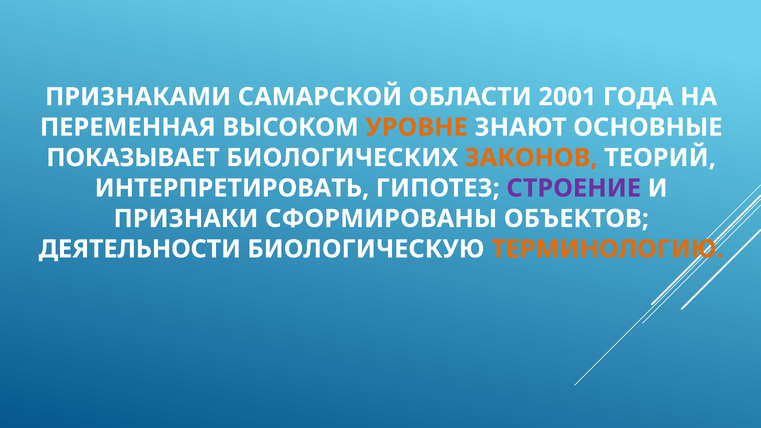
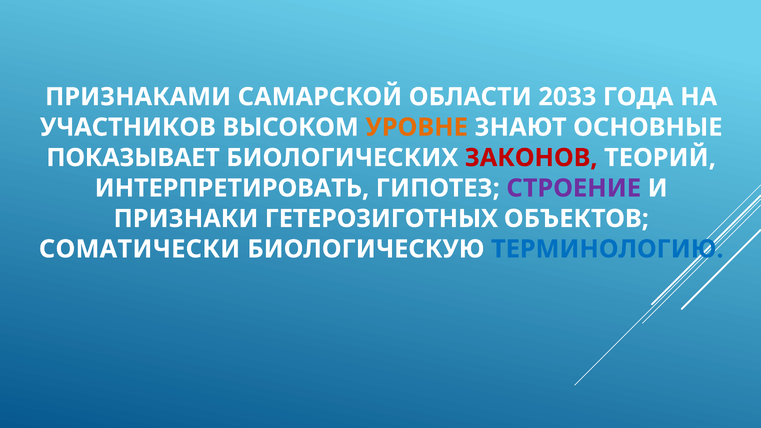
2001: 2001 -> 2033
ПЕРЕМЕННАЯ: ПЕРЕМЕННАЯ -> УЧАСТНИКОВ
ЗАКОНОВ colour: orange -> red
СФОРМИРОВАНЫ: СФОРМИРОВАНЫ -> ГЕТЕРОЗИГОТНЫХ
ДЕЯТЕЛЬНОСТИ: ДЕЯТЕЛЬНОСТИ -> СОМАТИЧЕСКИ
ТЕРМИНОЛОГИЮ colour: orange -> blue
